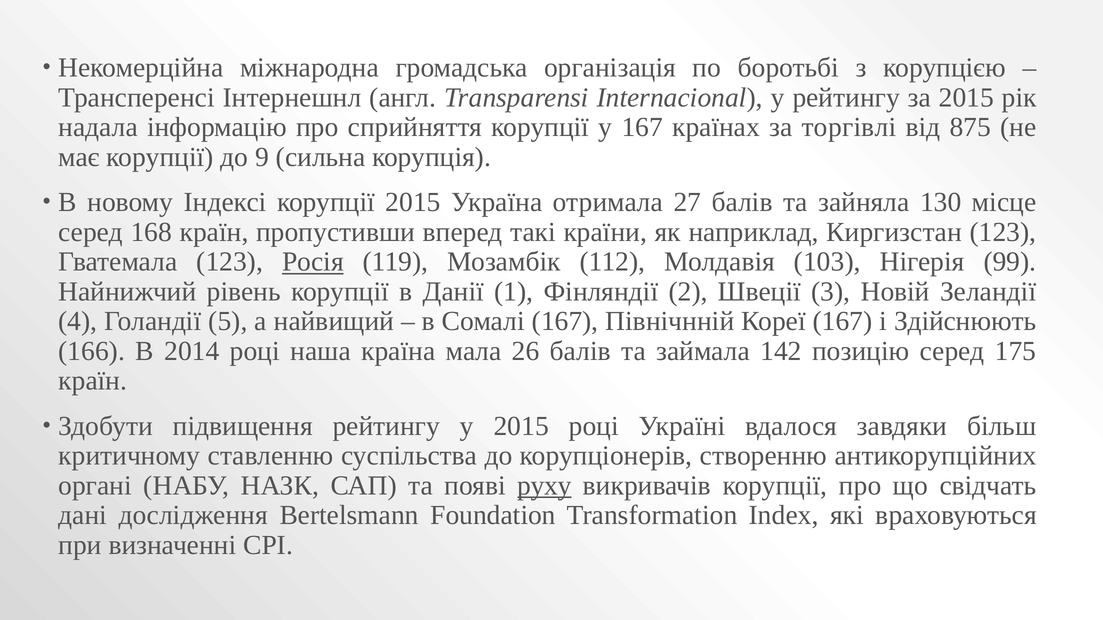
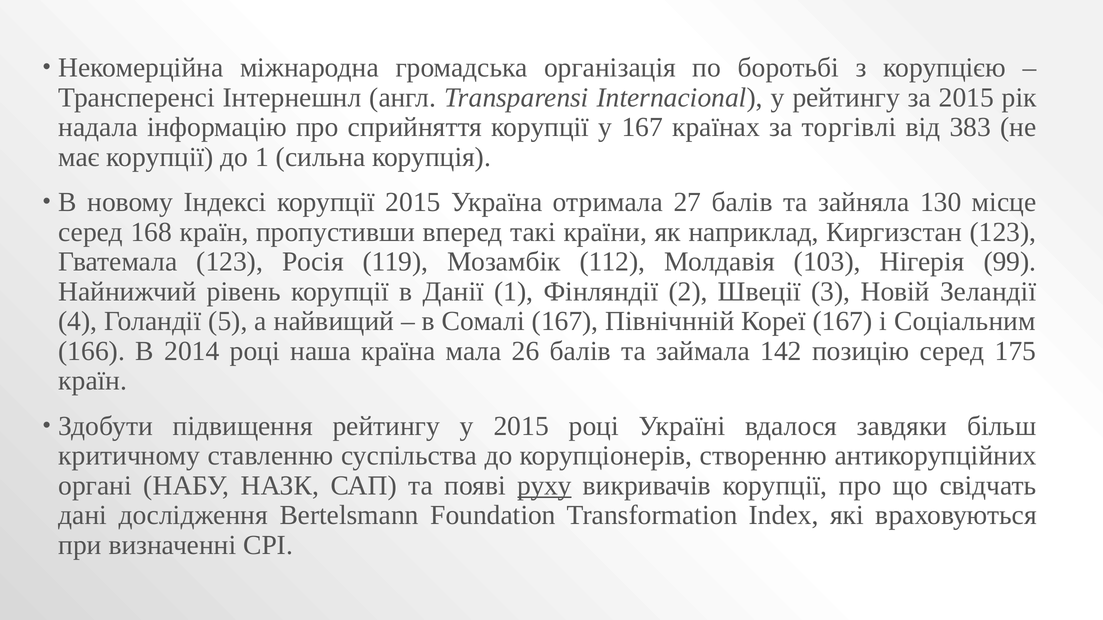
875: 875 -> 383
до 9: 9 -> 1
Росія underline: present -> none
Здійснюють: Здійснюють -> Соціальним
